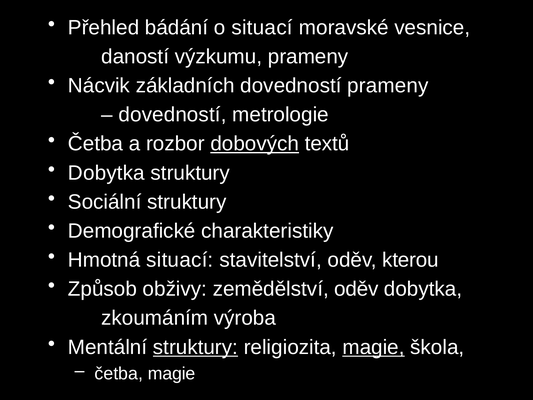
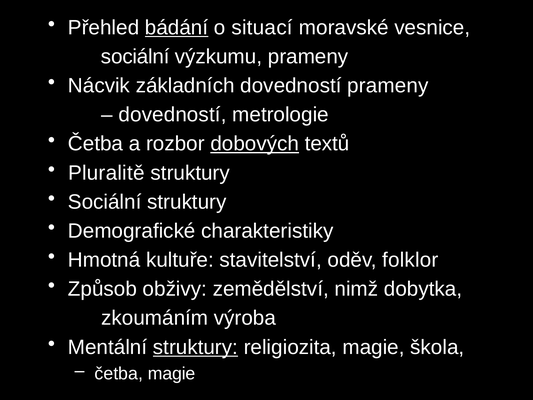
bádání underline: none -> present
daností at (135, 57): daností -> sociální
Dobytka at (106, 173): Dobytka -> Pluralitě
Hmotná situací: situací -> kultuře
kterou: kterou -> folklor
zemědělství oděv: oděv -> nimž
magie at (373, 347) underline: present -> none
